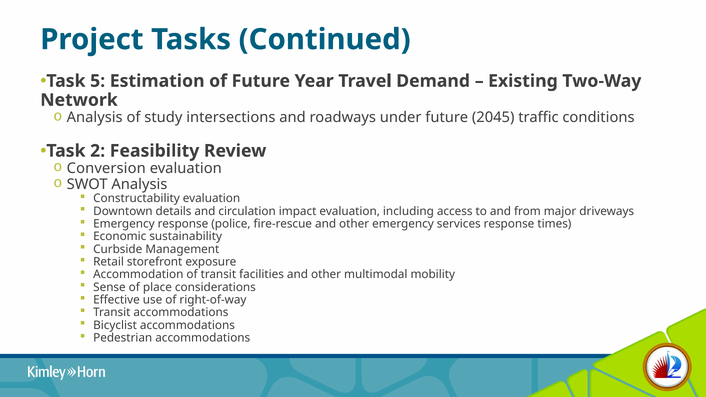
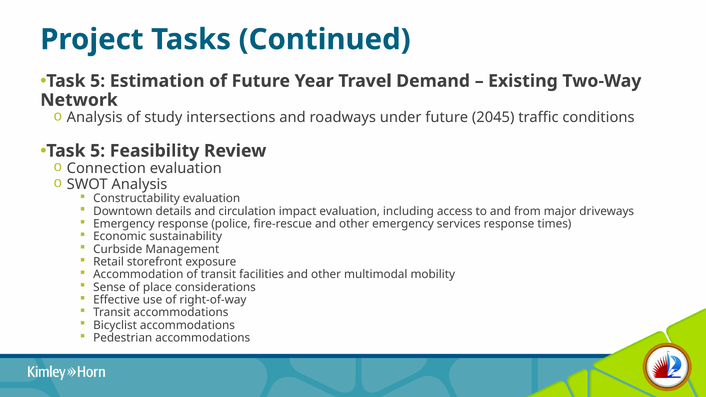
2 at (98, 151): 2 -> 5
Conversion: Conversion -> Connection
